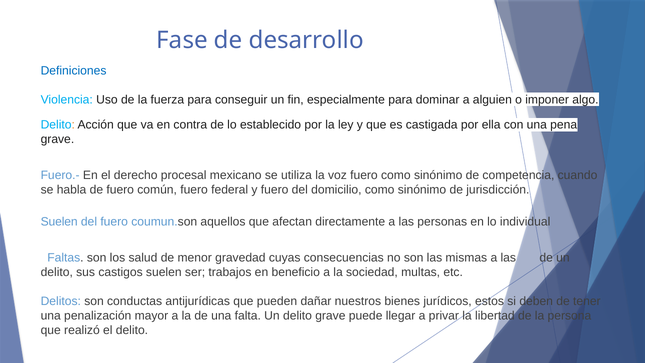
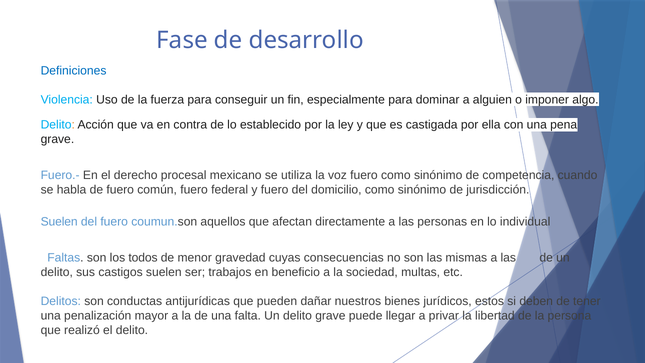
salud: salud -> todos
